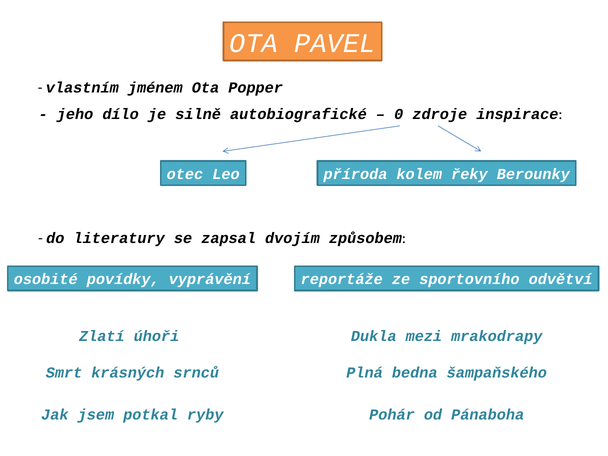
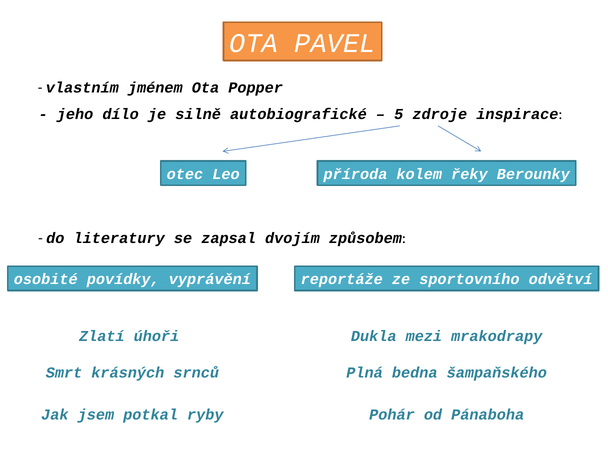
0: 0 -> 5
